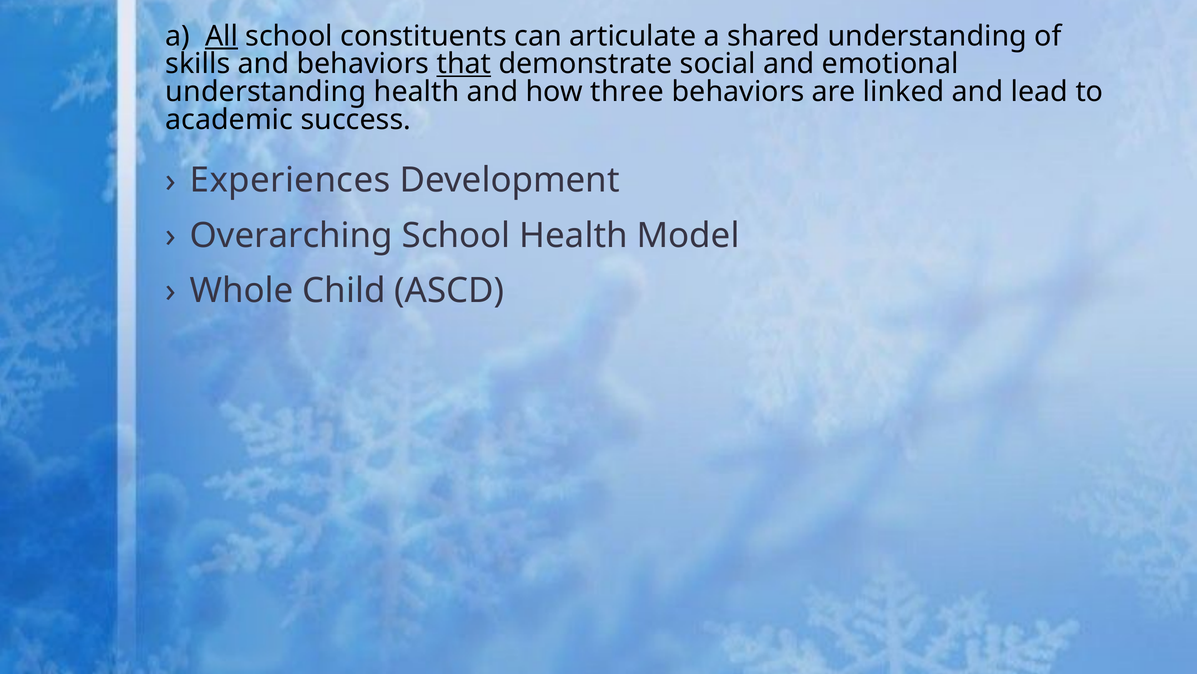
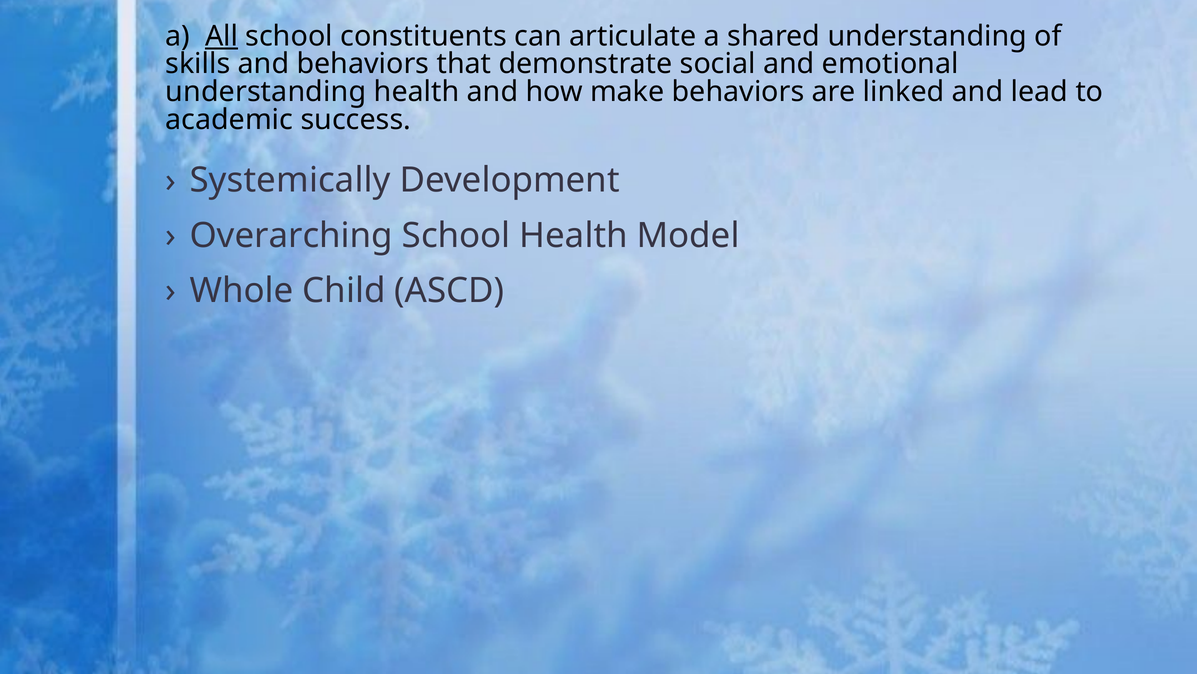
that underline: present -> none
three: three -> make
Experiences: Experiences -> Systemically
